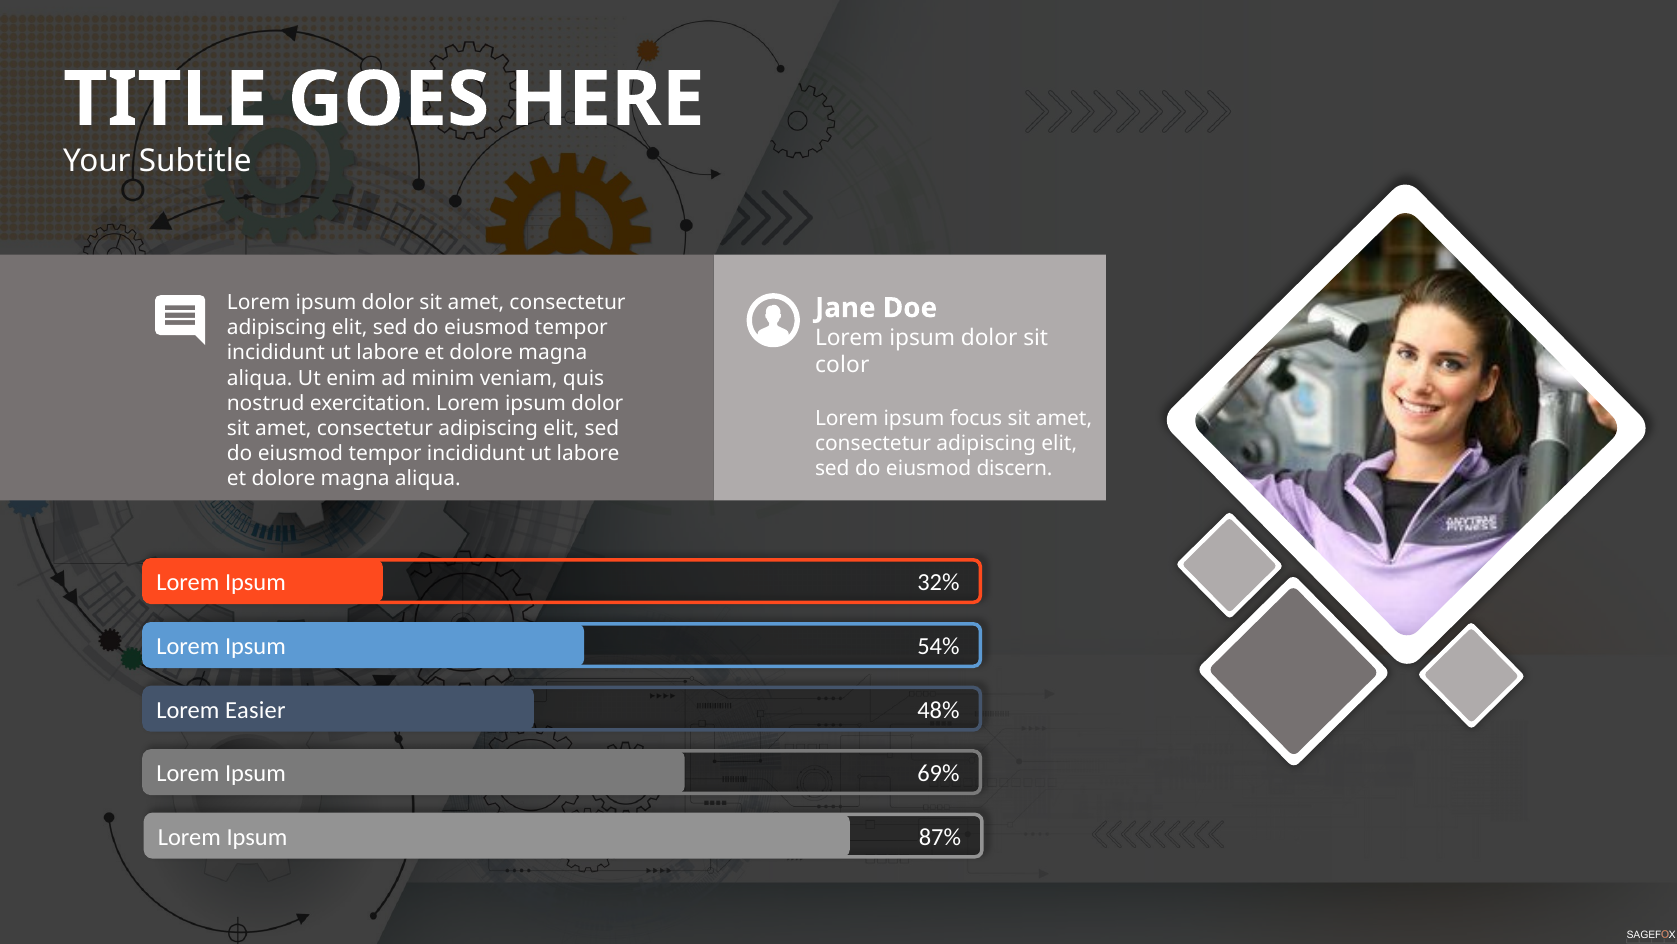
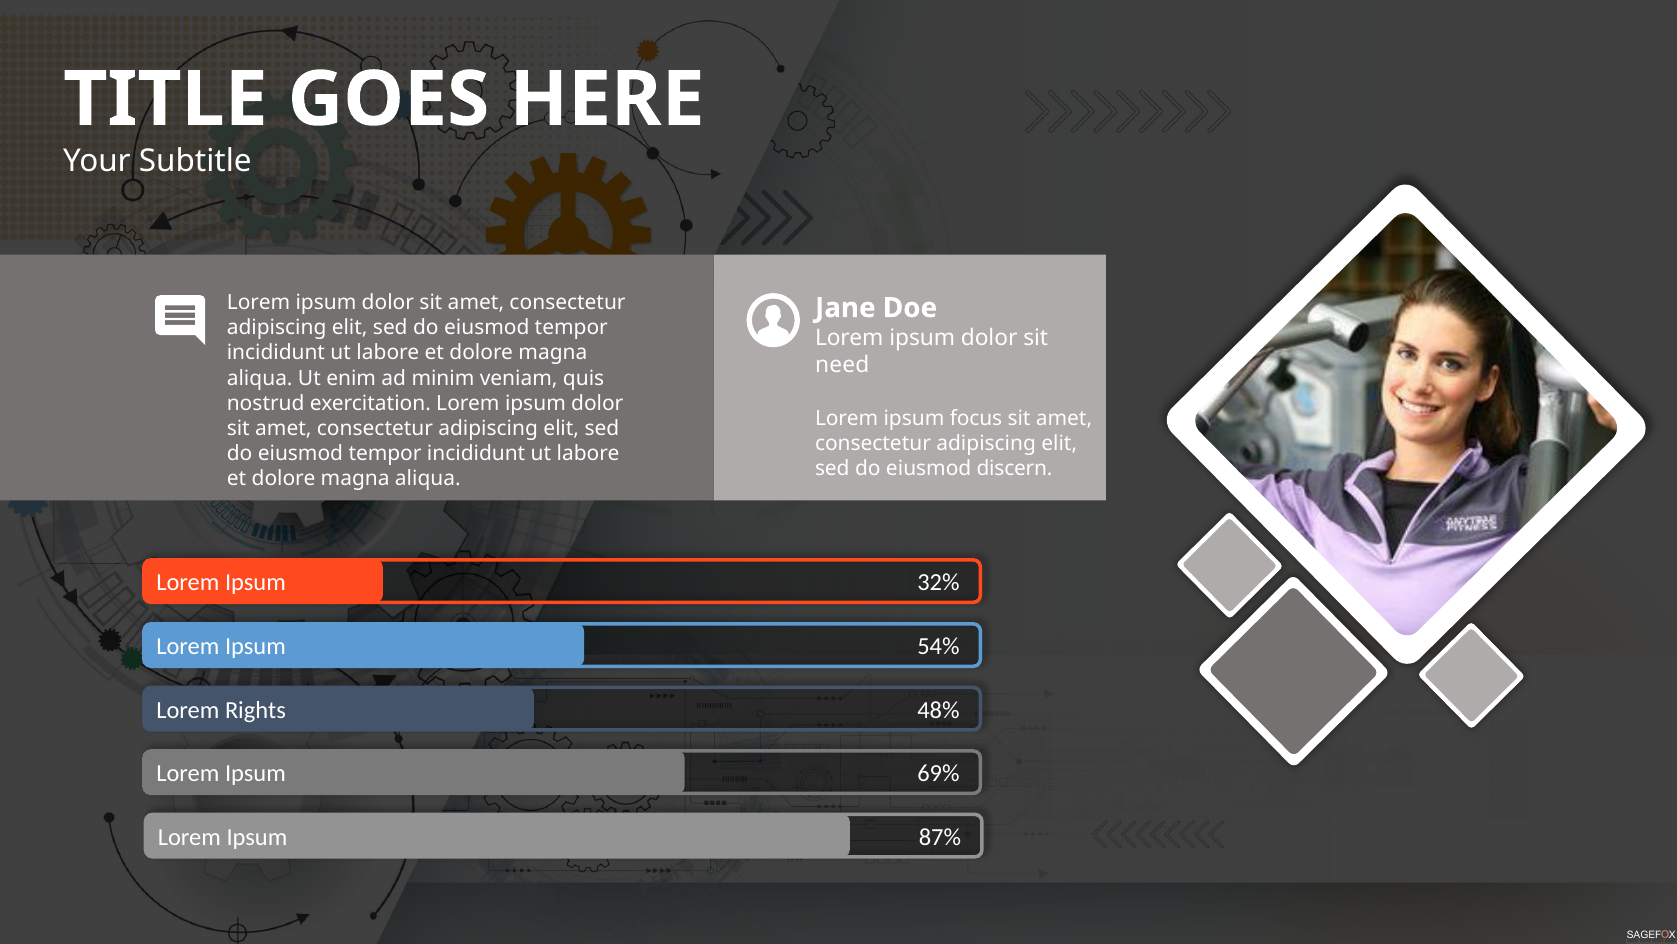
color: color -> need
Easier: Easier -> Rights
